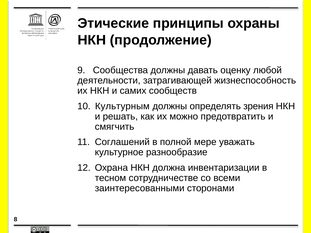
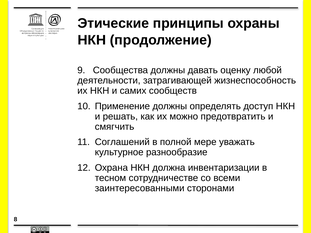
Культурным: Культурным -> Применение
зрения: зрения -> доступ
